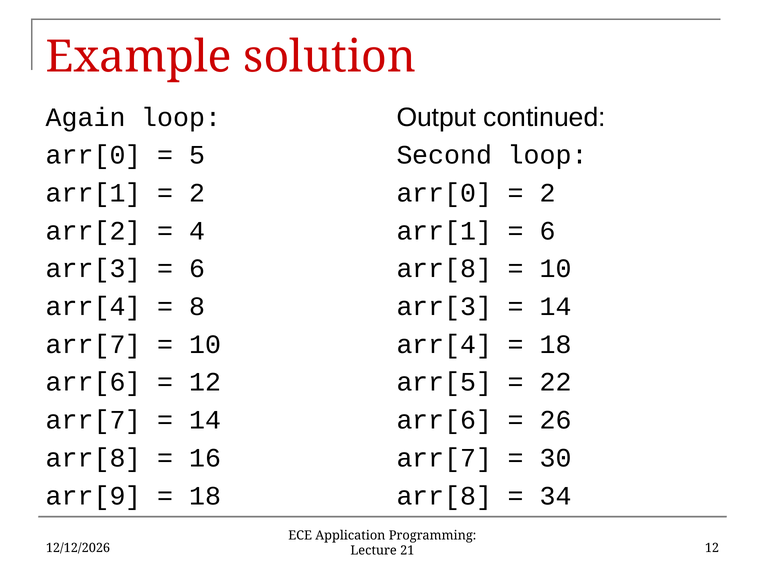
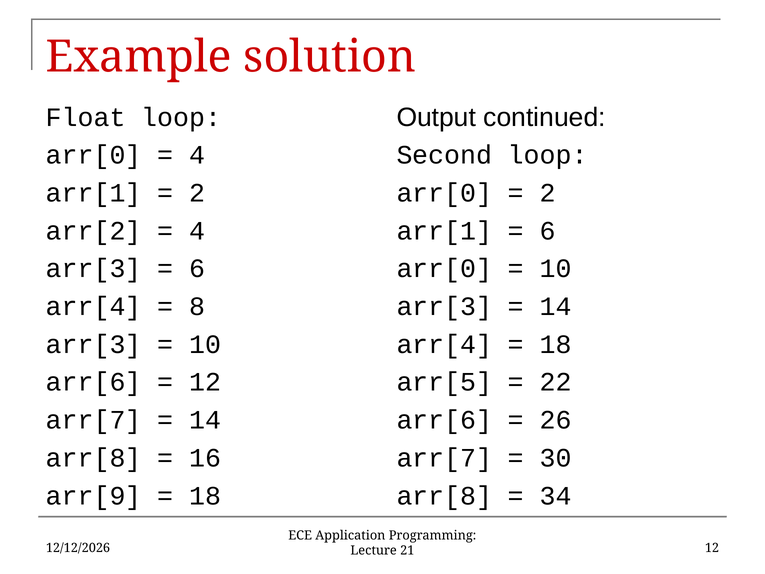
Again: Again -> Float
5 at (197, 155): 5 -> 4
arr[8 at (444, 269): arr[8 -> arr[0
arr[7 at (94, 344): arr[7 -> arr[3
